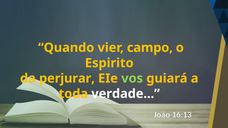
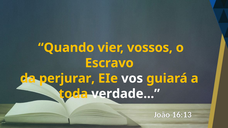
campo: campo -> vossos
Espirito: Espirito -> Escravo
vos colour: light green -> white
